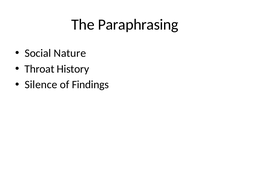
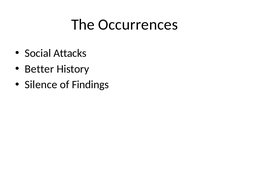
Paraphrasing: Paraphrasing -> Occurrences
Nature: Nature -> Attacks
Throat: Throat -> Better
